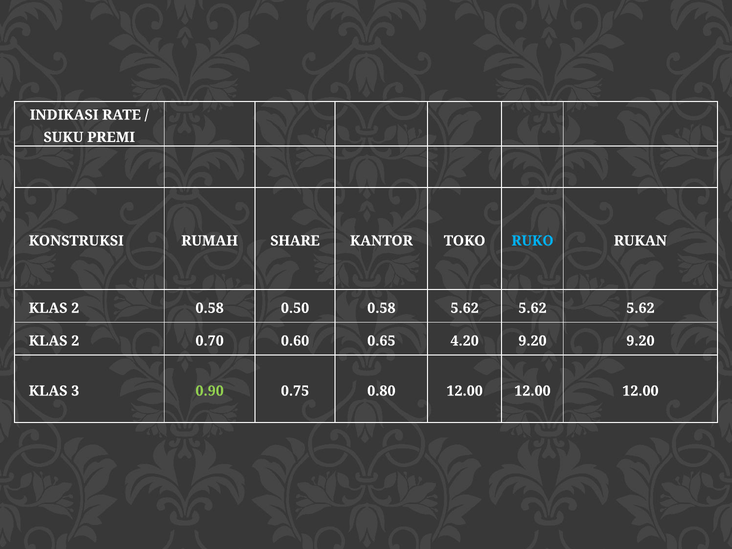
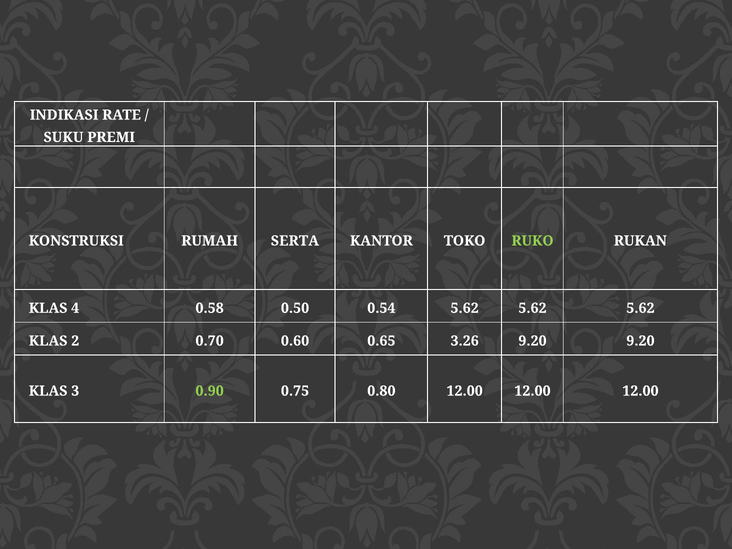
SHARE: SHARE -> SERTA
RUKO colour: light blue -> light green
2 at (75, 308): 2 -> 4
0.50 0.58: 0.58 -> 0.54
4.20: 4.20 -> 3.26
